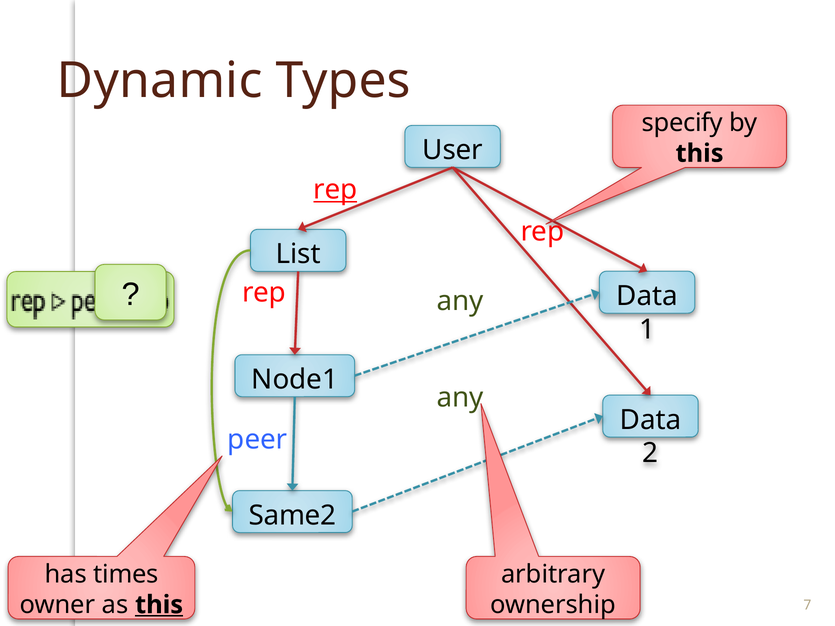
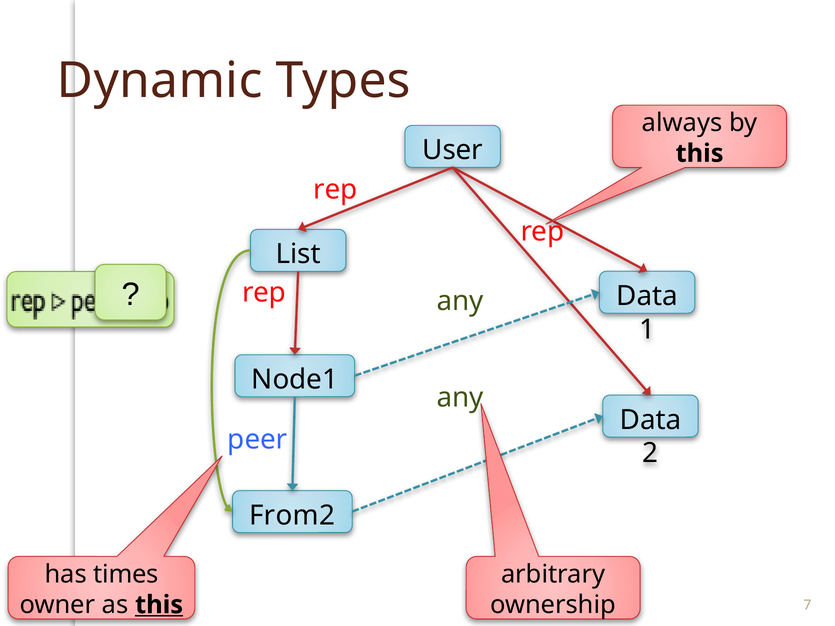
specify: specify -> always
rep at (335, 190) underline: present -> none
Same2: Same2 -> From2
